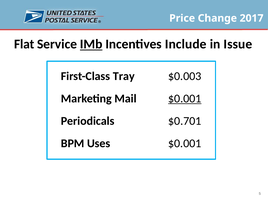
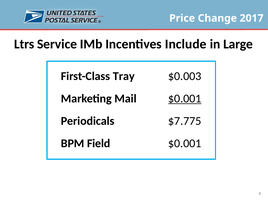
Flat: Flat -> Ltrs
IMb underline: present -> none
Issue: Issue -> Large
$0.701: $0.701 -> $7.775
Uses: Uses -> Field
